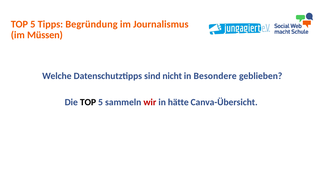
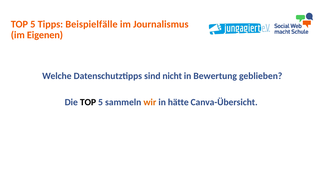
Begründung: Begründung -> Beispielfälle
Müssen: Müssen -> Eigenen
Besondere: Besondere -> Bewertung
wir colour: red -> orange
